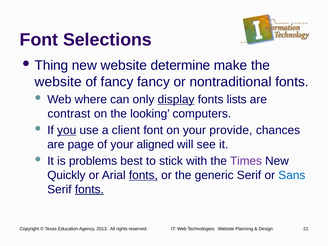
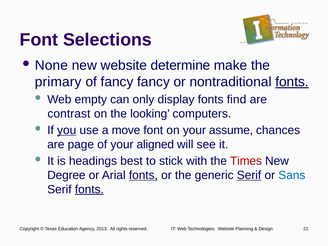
Thing: Thing -> None
website at (58, 82): website -> primary
fonts at (292, 82) underline: none -> present
where: where -> empty
display underline: present -> none
lists: lists -> find
client: client -> move
provide: provide -> assume
problems: problems -> headings
Times colour: purple -> red
Quickly: Quickly -> Degree
Serif at (249, 175) underline: none -> present
